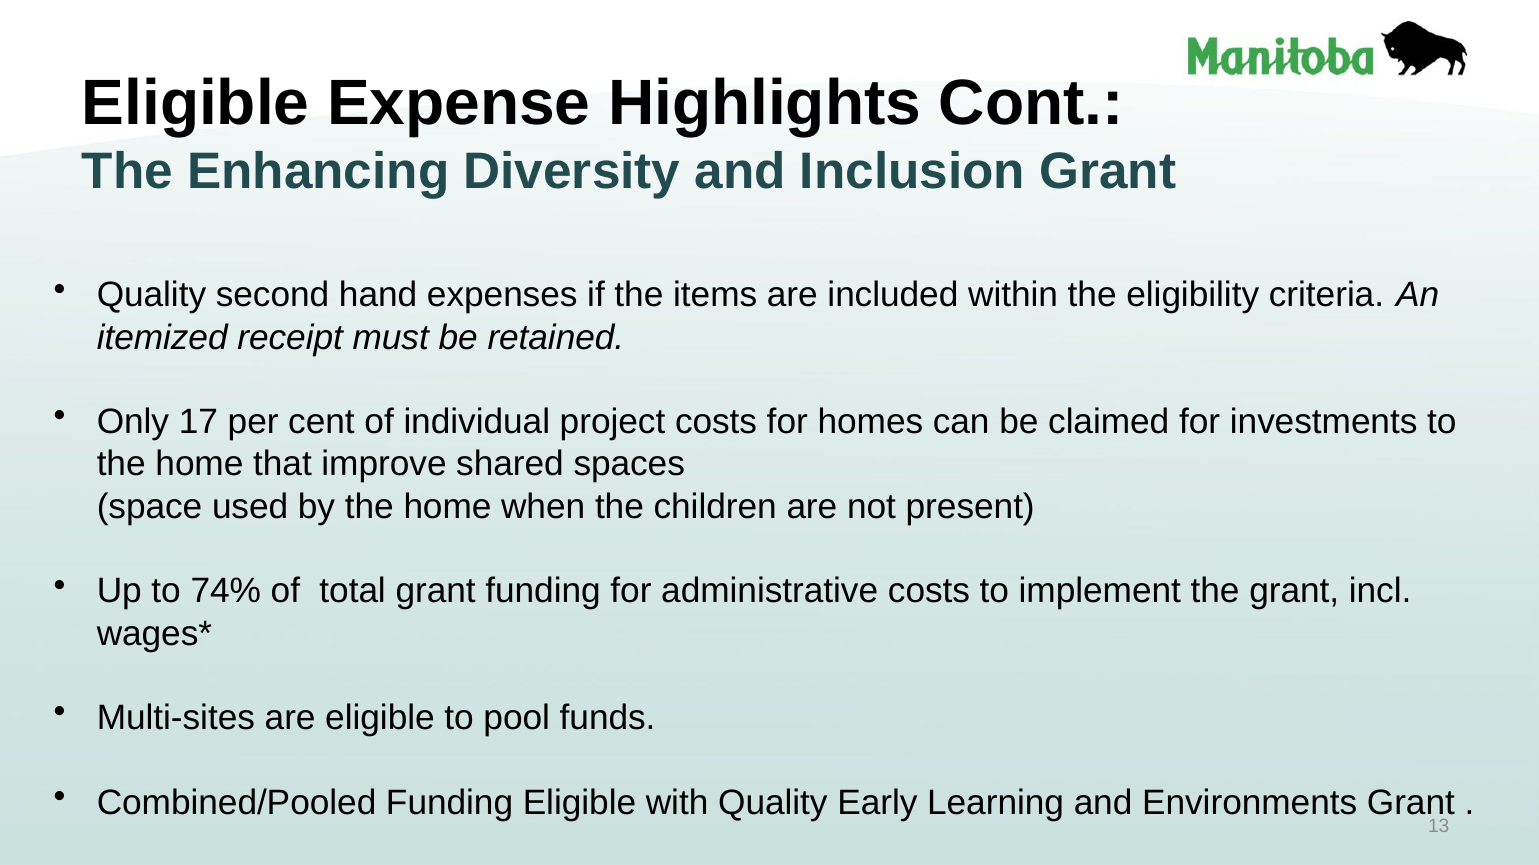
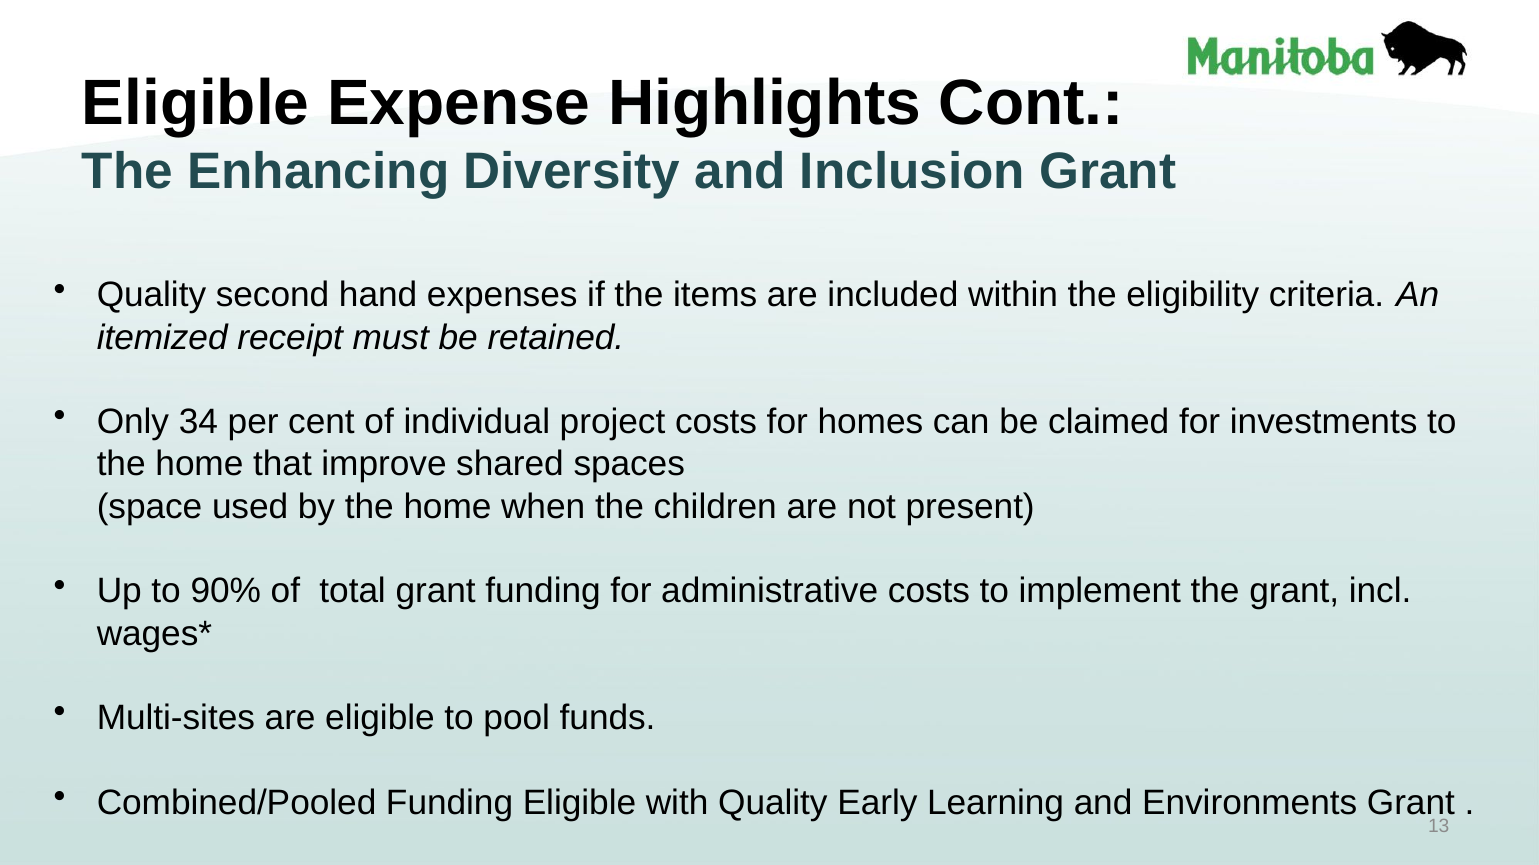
17: 17 -> 34
74%: 74% -> 90%
